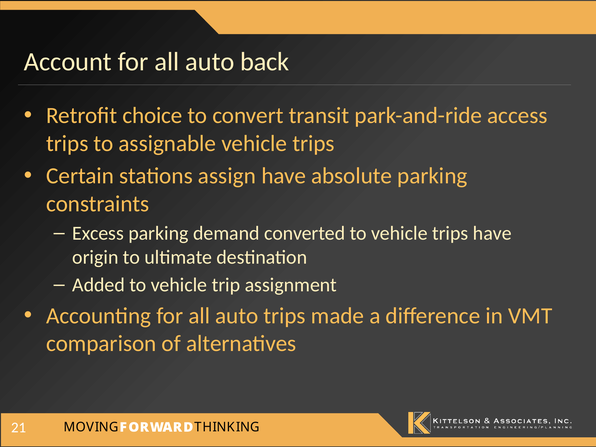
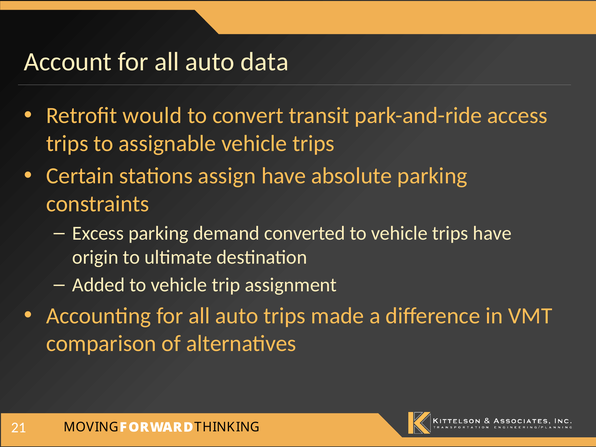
back: back -> data
choice: choice -> would
